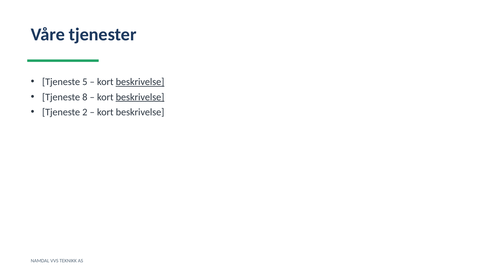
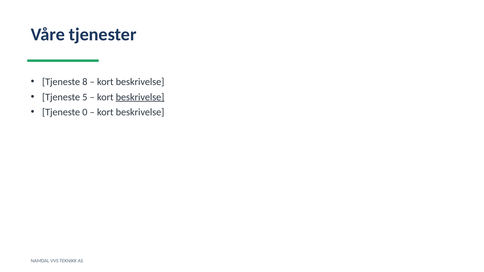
5: 5 -> 8
beskrivelse at (140, 82) underline: present -> none
8: 8 -> 5
2: 2 -> 0
